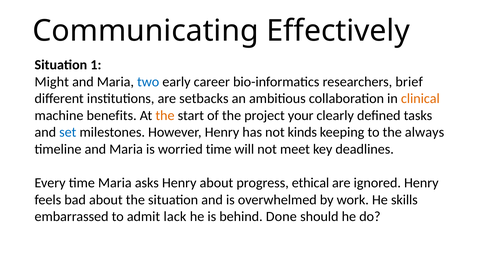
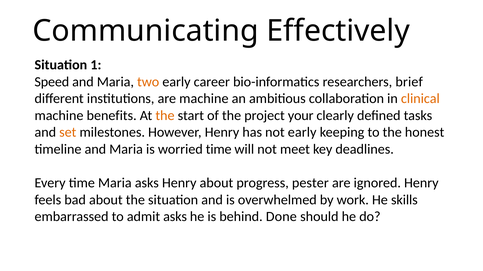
Might: Might -> Speed
two colour: blue -> orange
are setbacks: setbacks -> machine
set colour: blue -> orange
not kinds: kinds -> early
always: always -> honest
ethical: ethical -> pester
admit lack: lack -> asks
